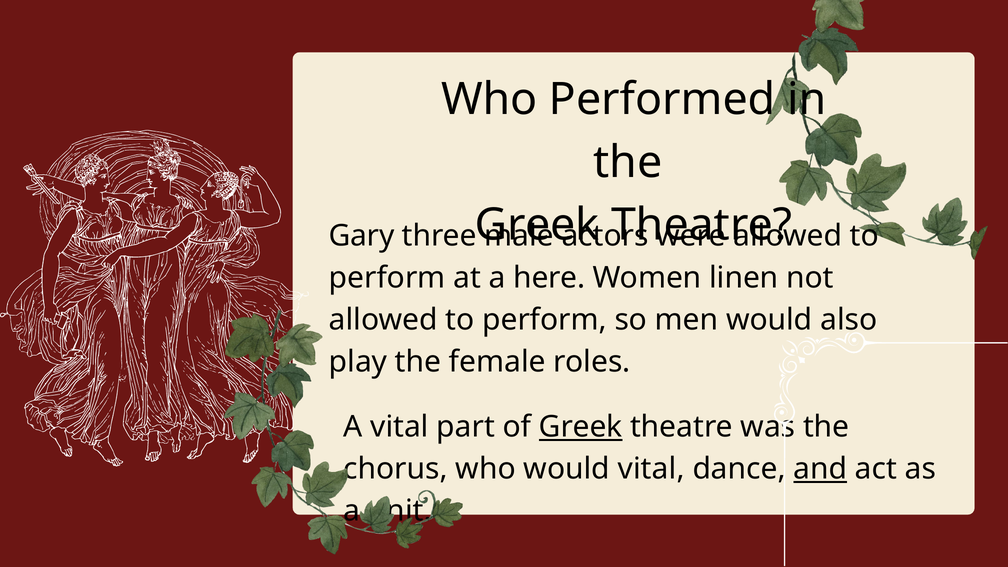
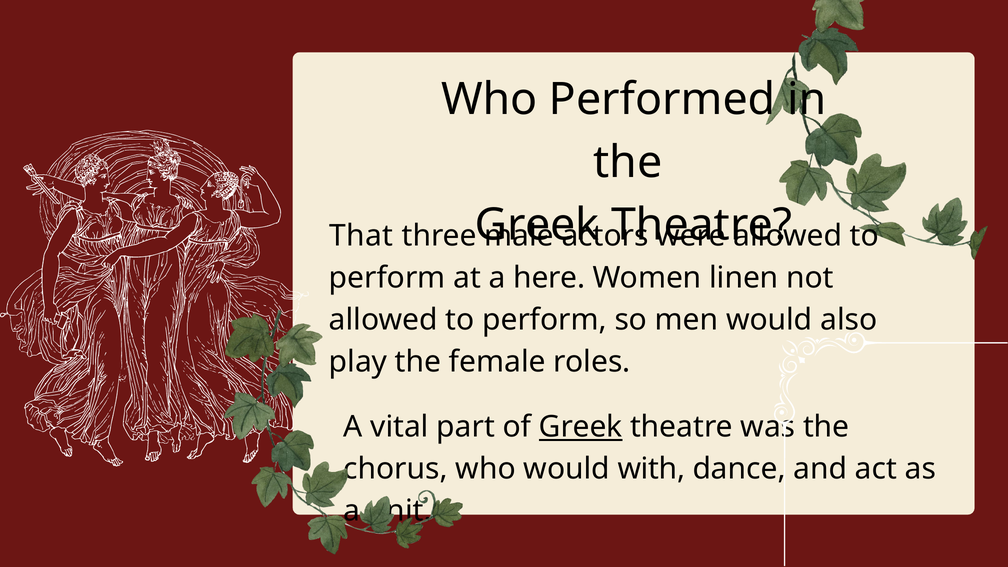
Gary: Gary -> That
would vital: vital -> with
and underline: present -> none
